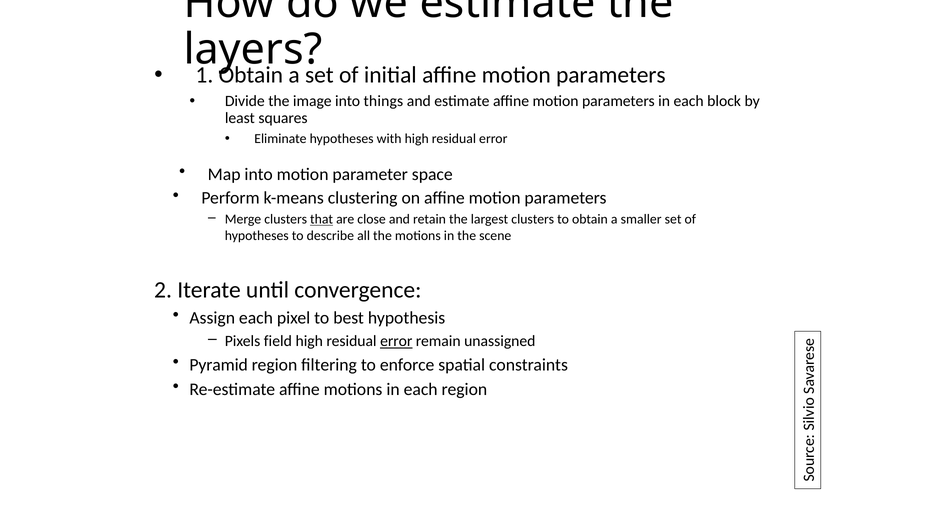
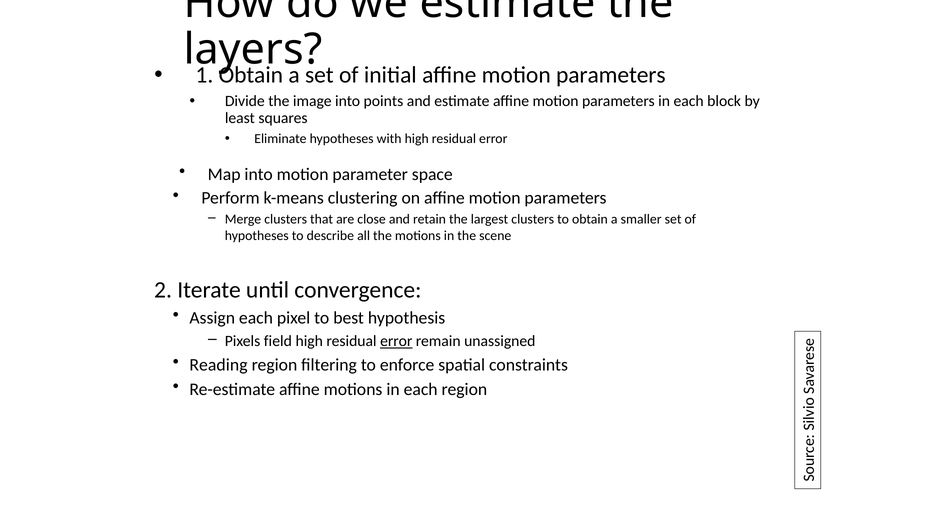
things: things -> points
that underline: present -> none
Pyramid: Pyramid -> Reading
